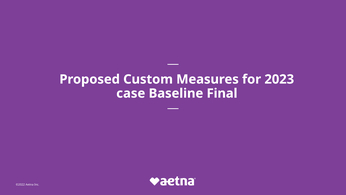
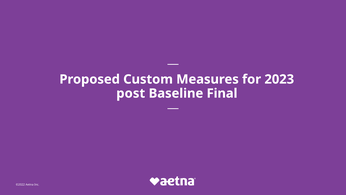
case: case -> post
